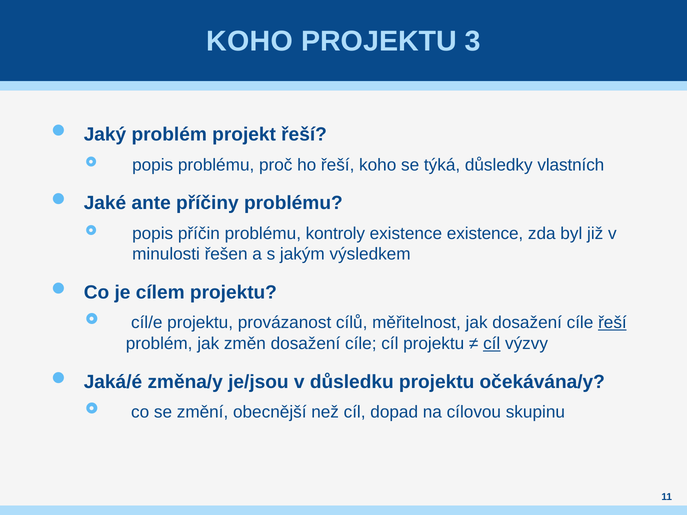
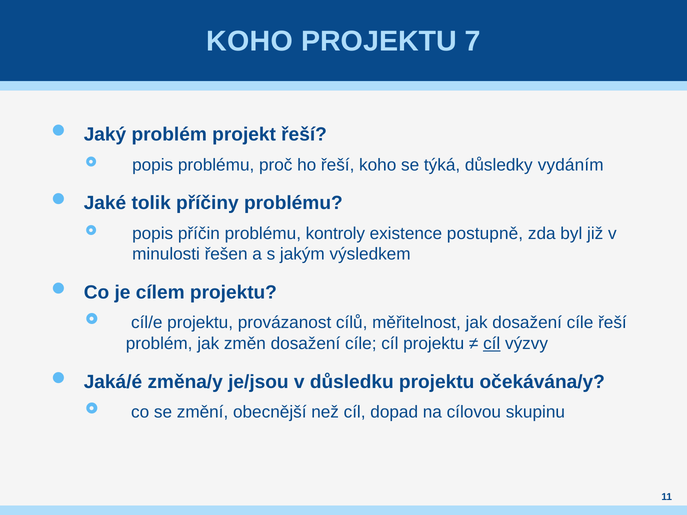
3: 3 -> 7
vlastních: vlastních -> vydáním
ante: ante -> tolik
existence existence: existence -> postupně
řeší at (612, 323) underline: present -> none
